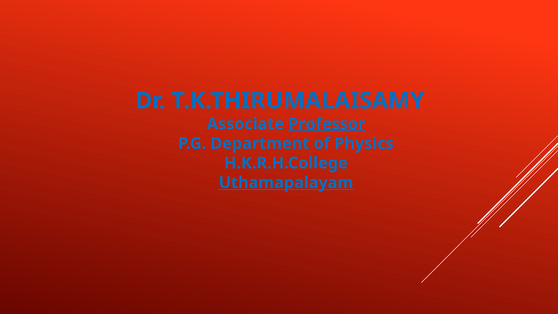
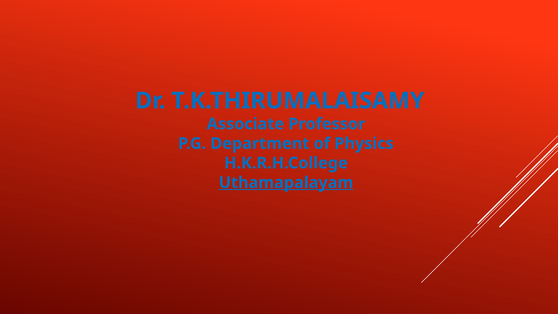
Professor underline: present -> none
